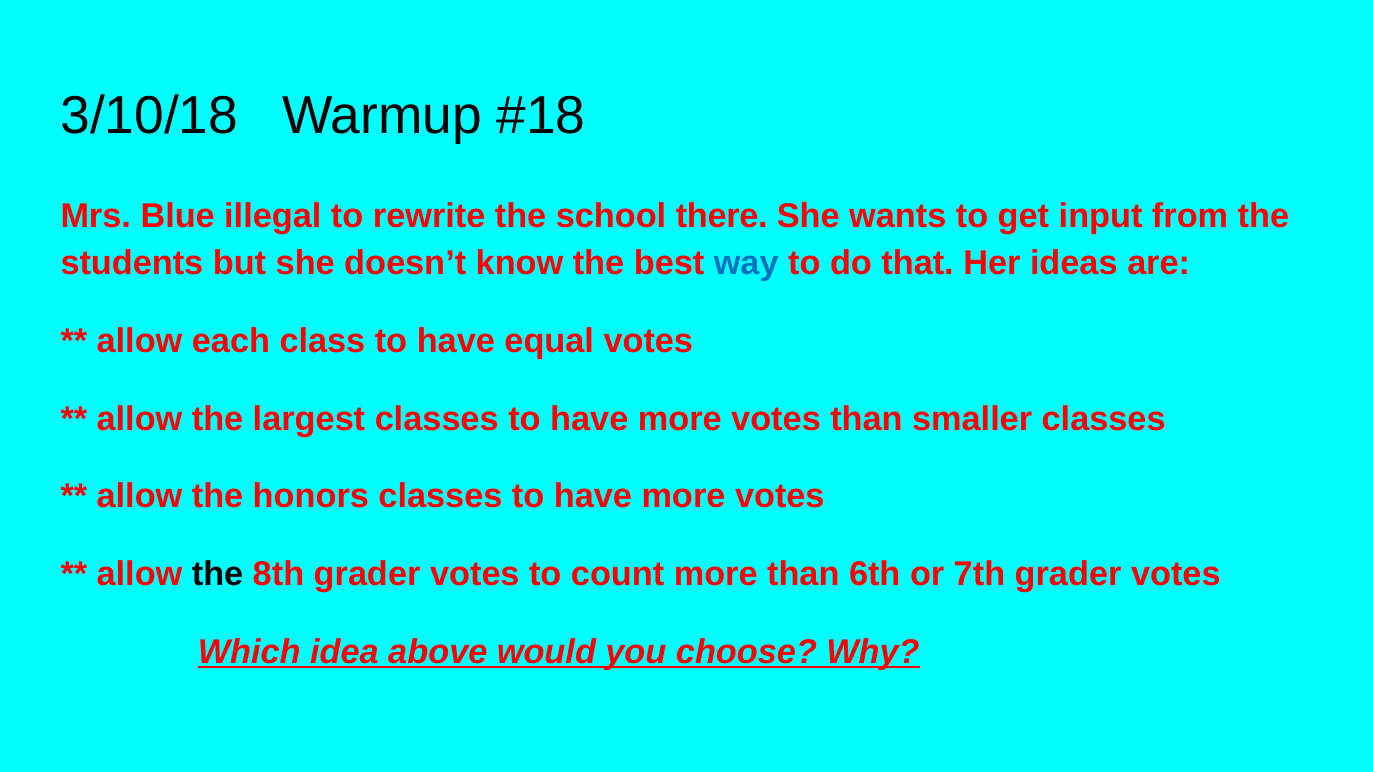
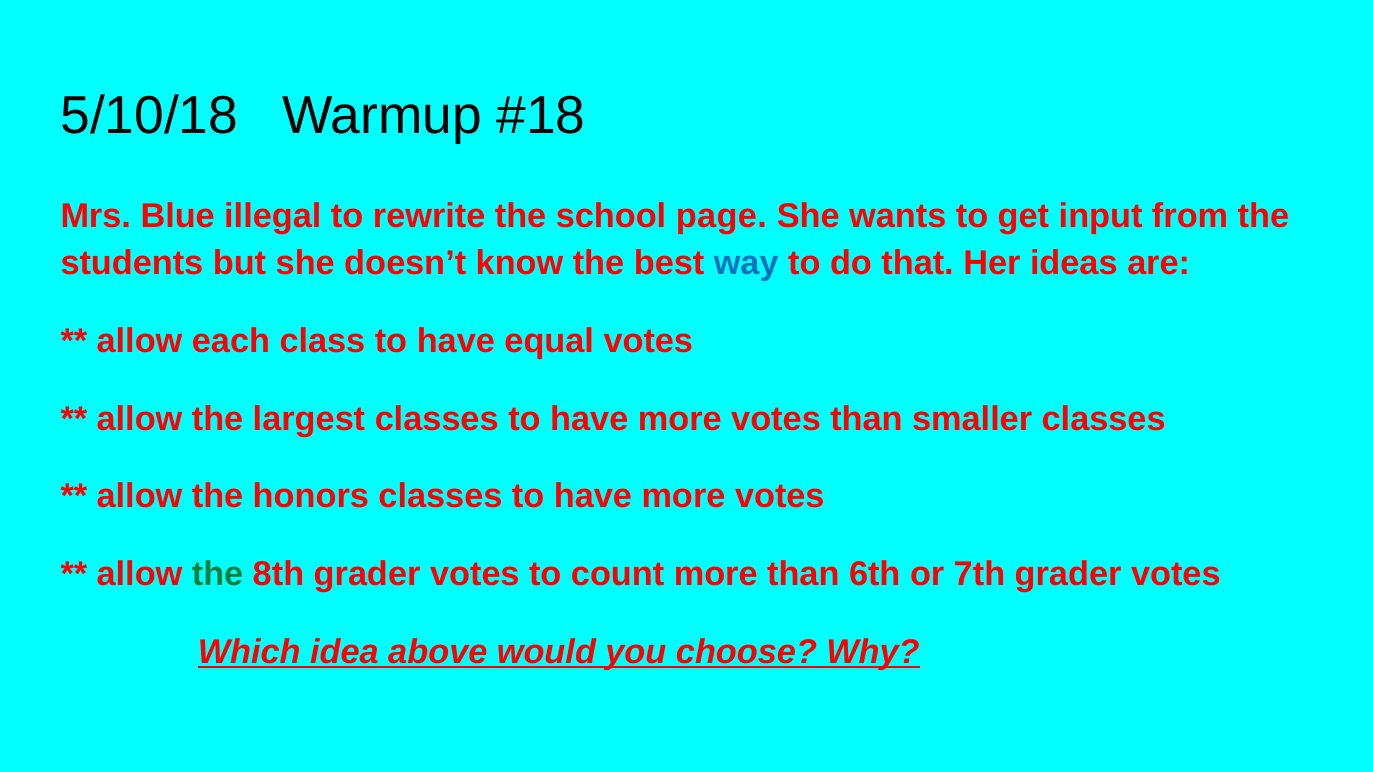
3/10/18: 3/10/18 -> 5/10/18
there: there -> page
the at (218, 575) colour: black -> green
